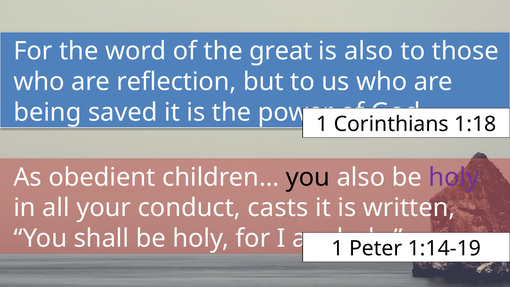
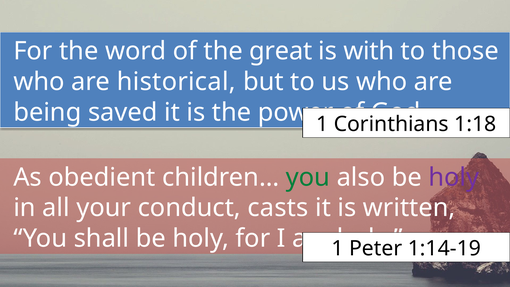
is also: also -> with
reflection: reflection -> historical
you at (308, 177) colour: black -> green
